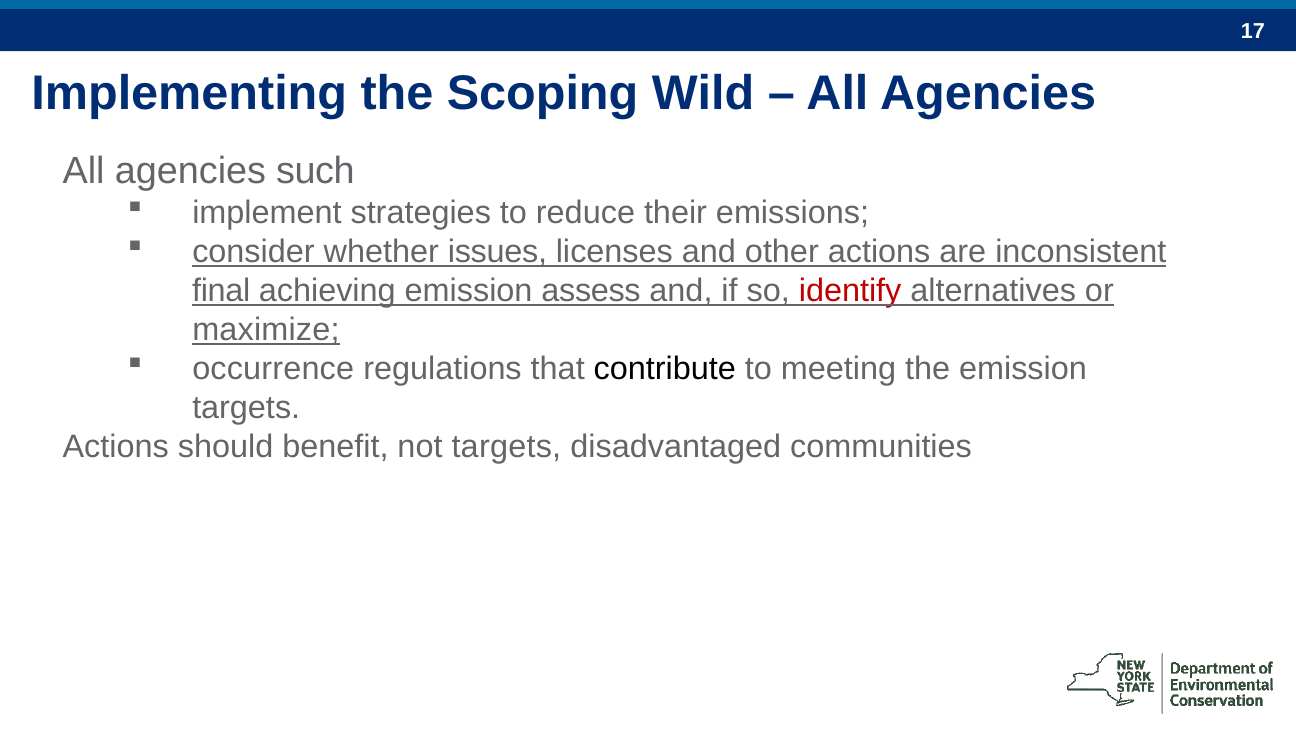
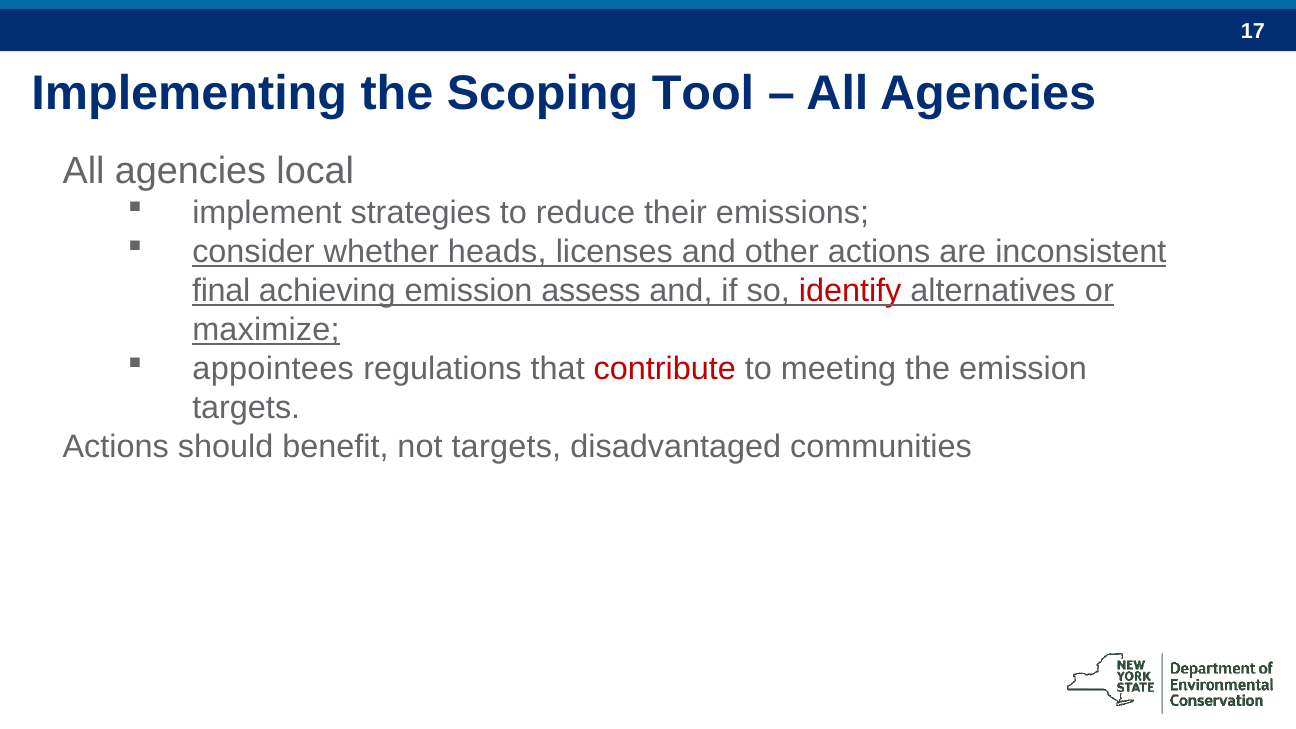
Wild: Wild -> Tool
such: such -> local
issues: issues -> heads
occurrence: occurrence -> appointees
contribute colour: black -> red
